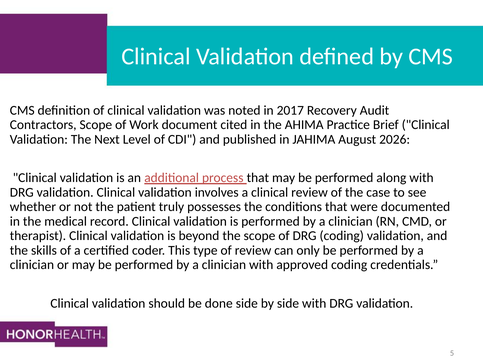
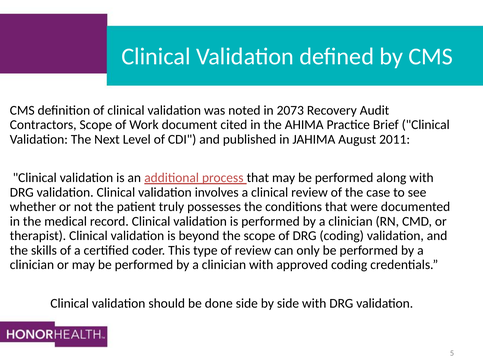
2017: 2017 -> 2073
2026: 2026 -> 2011
